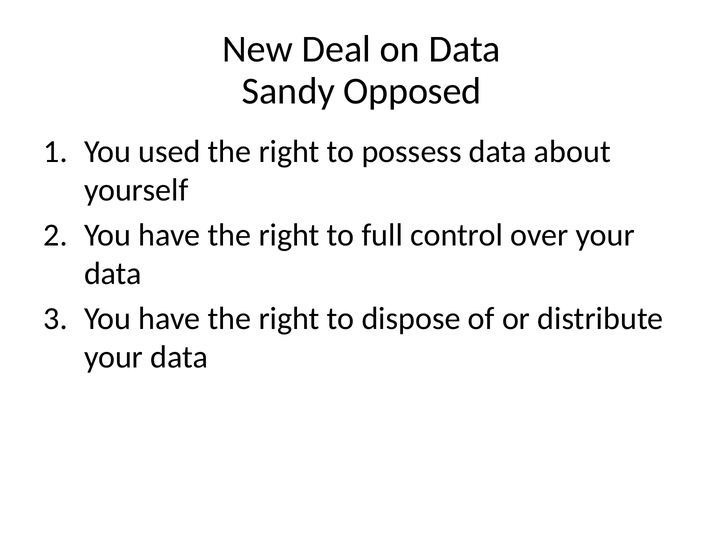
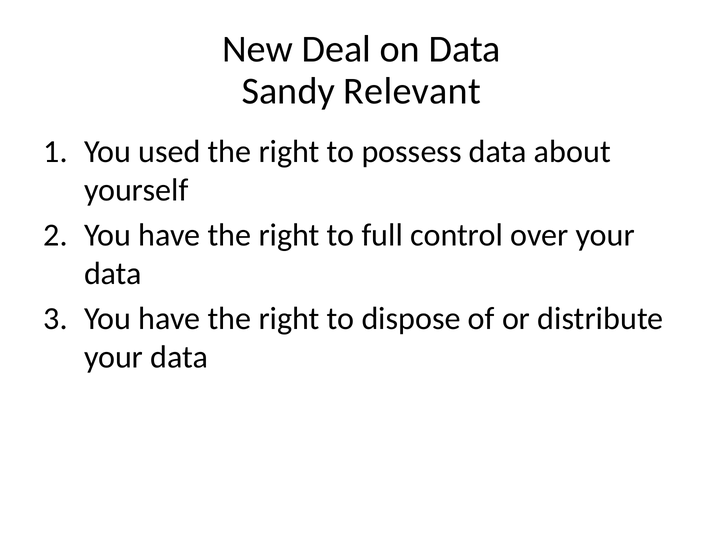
Opposed: Opposed -> Relevant
